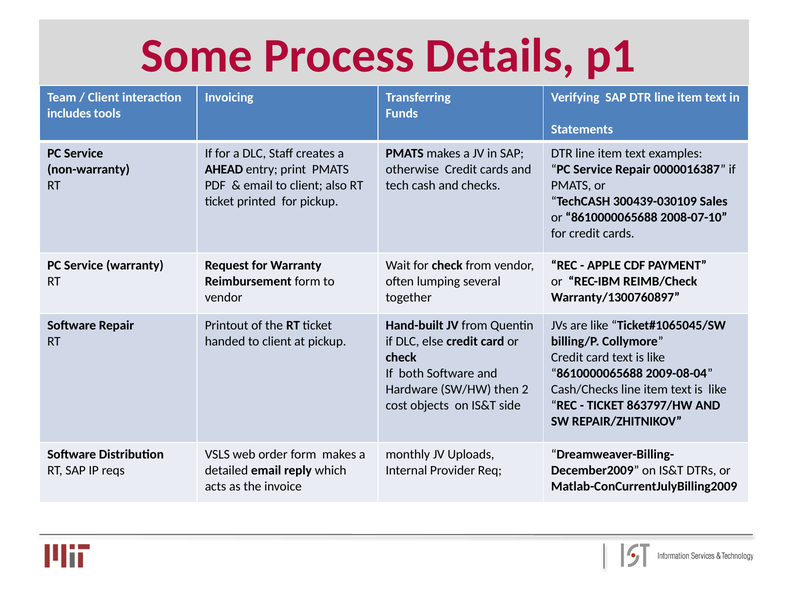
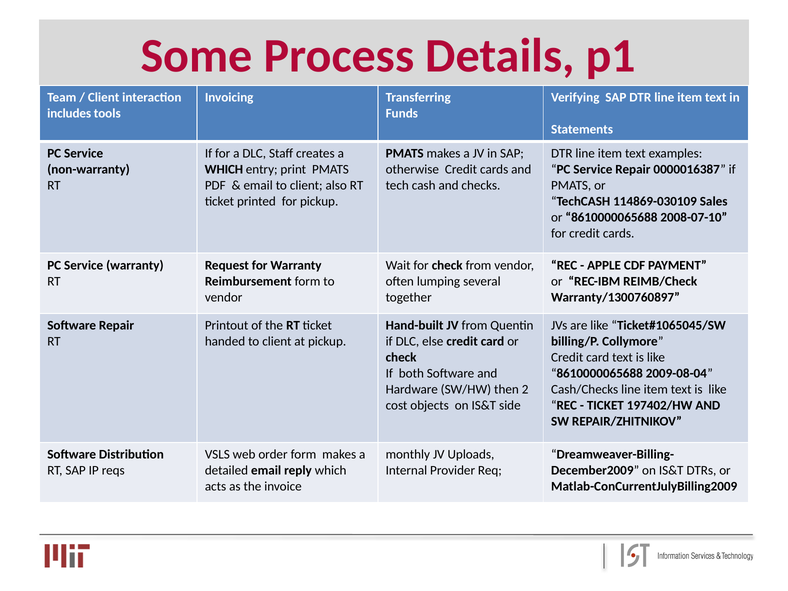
AHEAD at (224, 169): AHEAD -> WHICH
300439-030109: 300439-030109 -> 114869-030109
863797/HW: 863797/HW -> 197402/HW
